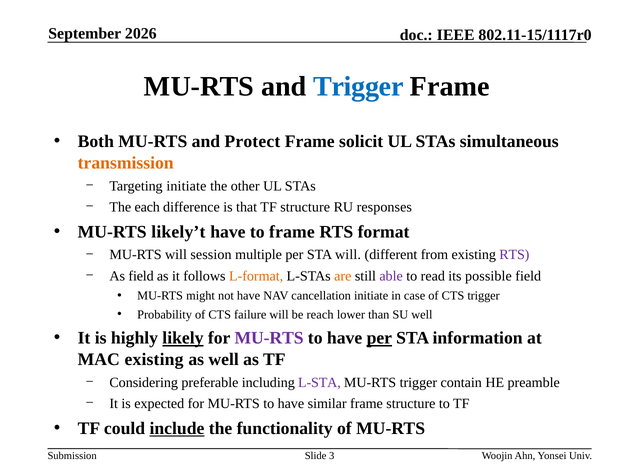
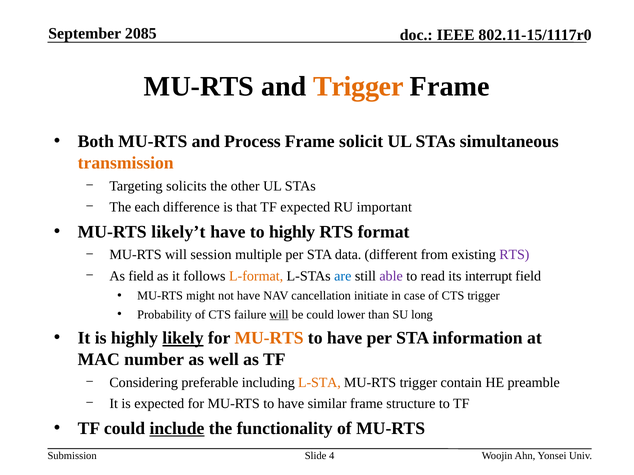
2026: 2026 -> 2085
Trigger at (358, 86) colour: blue -> orange
Protect: Protect -> Process
Targeting initiate: initiate -> solicits
TF structure: structure -> expected
responses: responses -> important
to frame: frame -> highly
STA will: will -> data
are colour: orange -> blue
possible: possible -> interrupt
will at (279, 315) underline: none -> present
be reach: reach -> could
SU well: well -> long
MU-RTS at (269, 339) colour: purple -> orange
per at (379, 339) underline: present -> none
MAC existing: existing -> number
L-STA colour: purple -> orange
3: 3 -> 4
